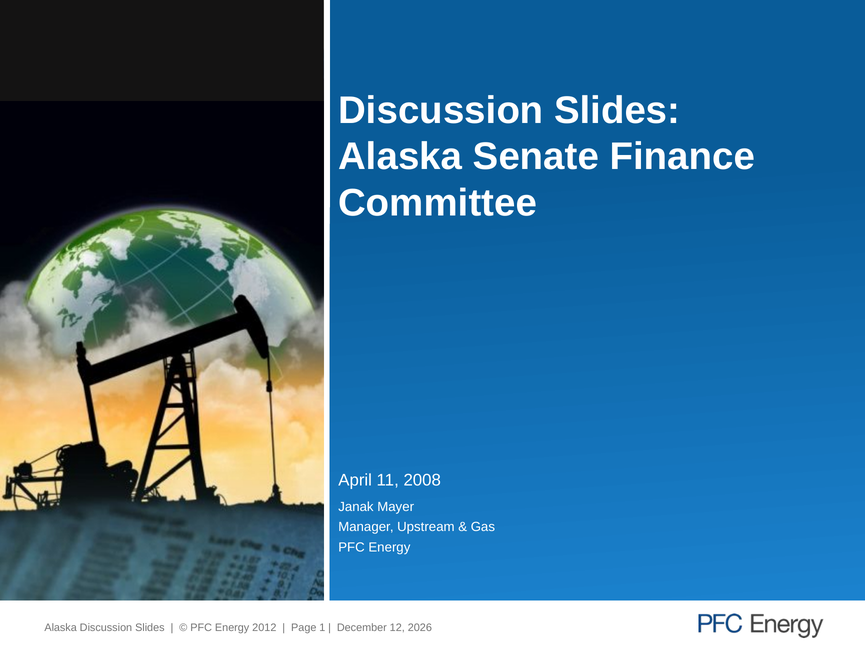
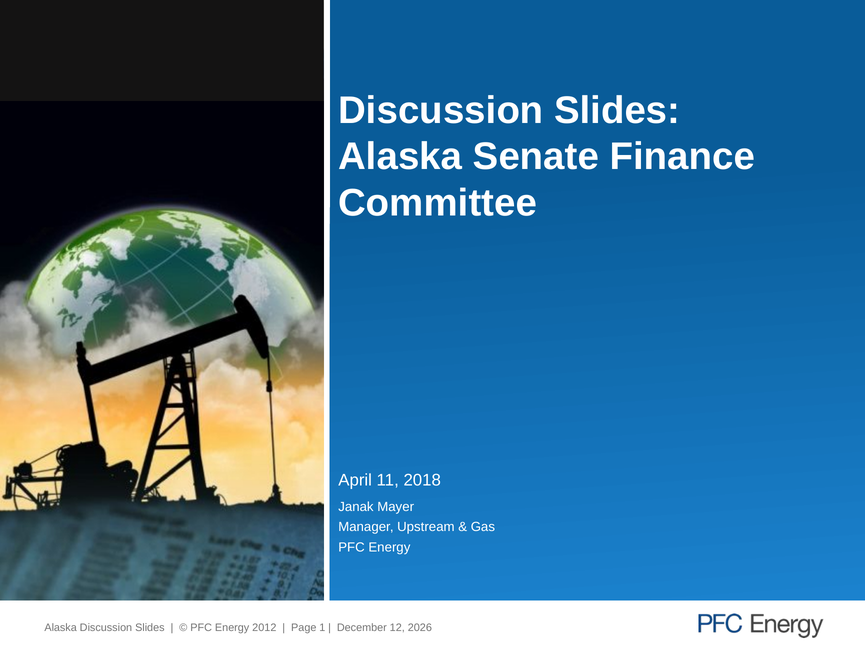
2008: 2008 -> 2018
